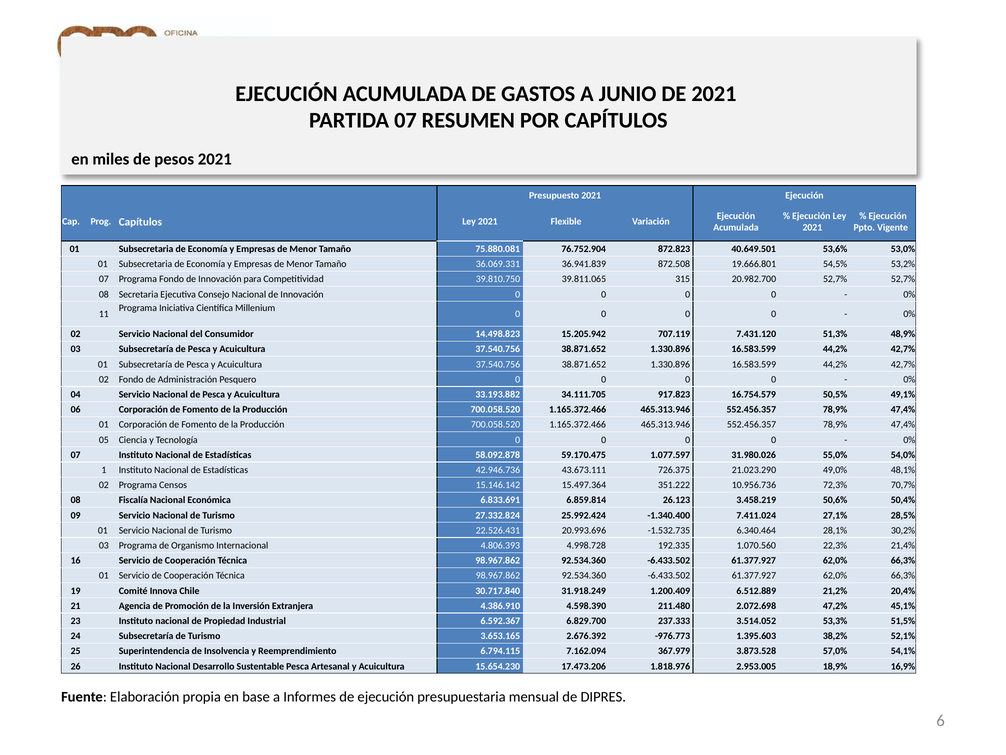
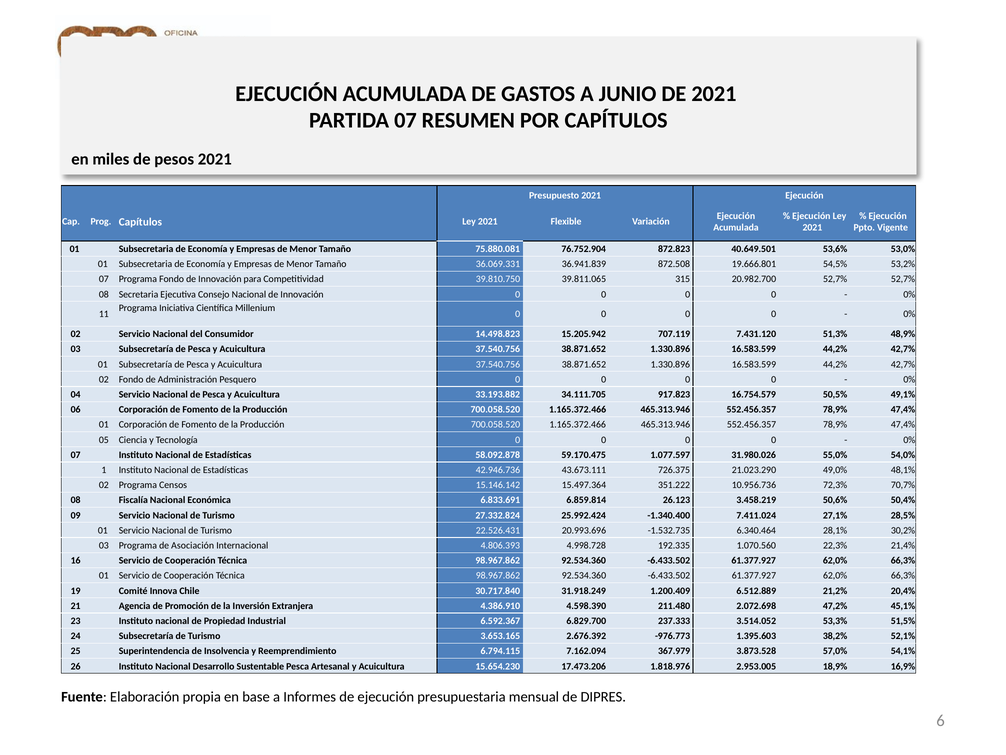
Organismo: Organismo -> Asociación
